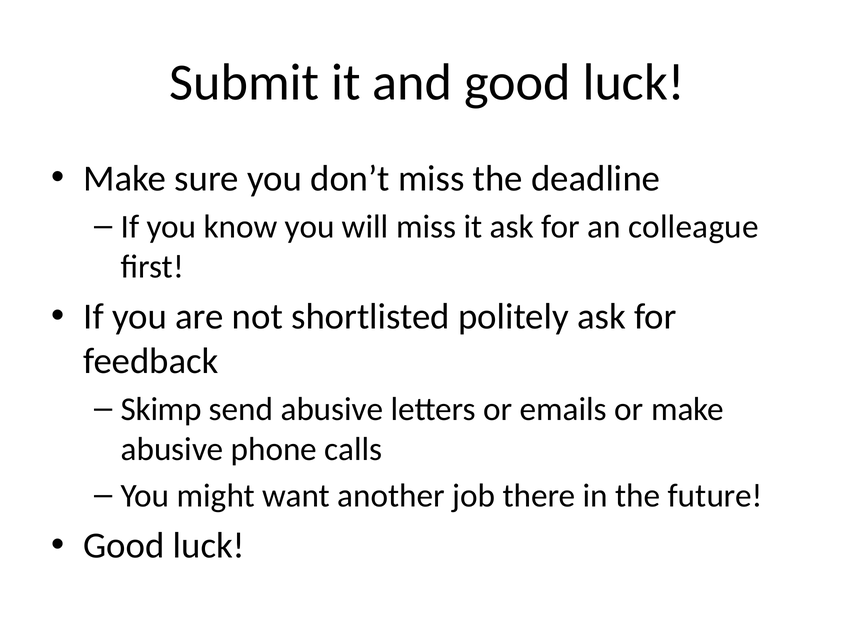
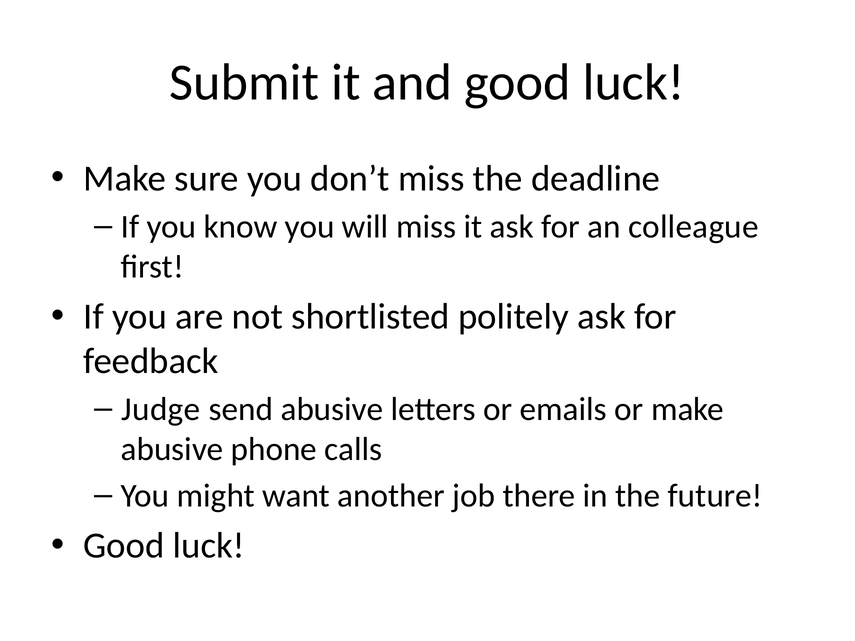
Skimp: Skimp -> Judge
